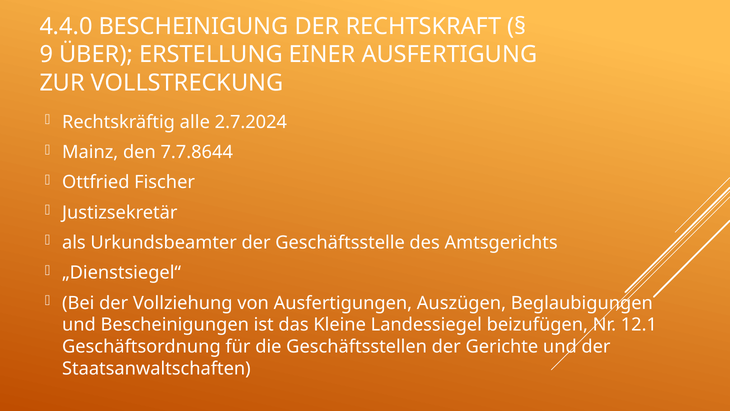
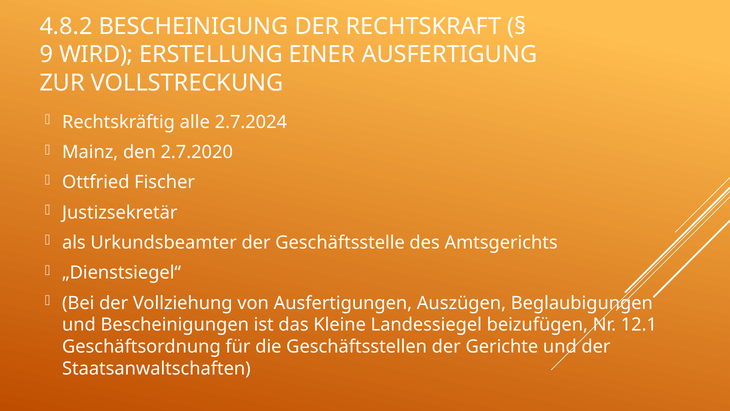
4.4.0: 4.4.0 -> 4.8.2
ÜBER: ÜBER -> WIRD
7.7.8644: 7.7.8644 -> 2.7.2020
